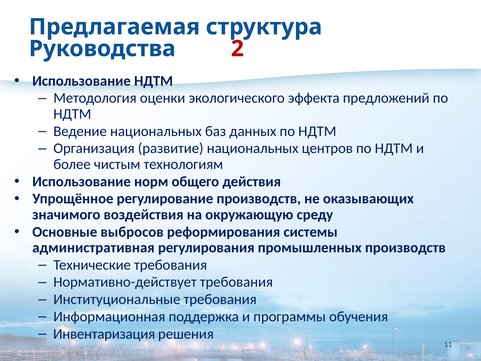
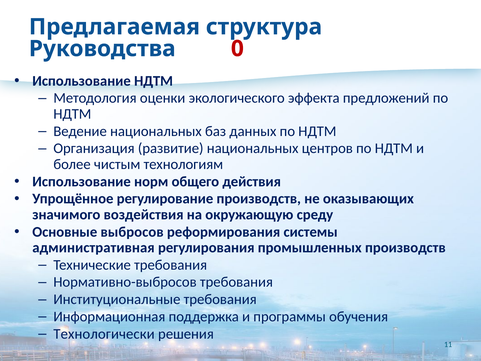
2: 2 -> 0
Нормативно-действует: Нормативно-действует -> Нормативно-выбросов
Инвентаризация: Инвентаризация -> Технологически
